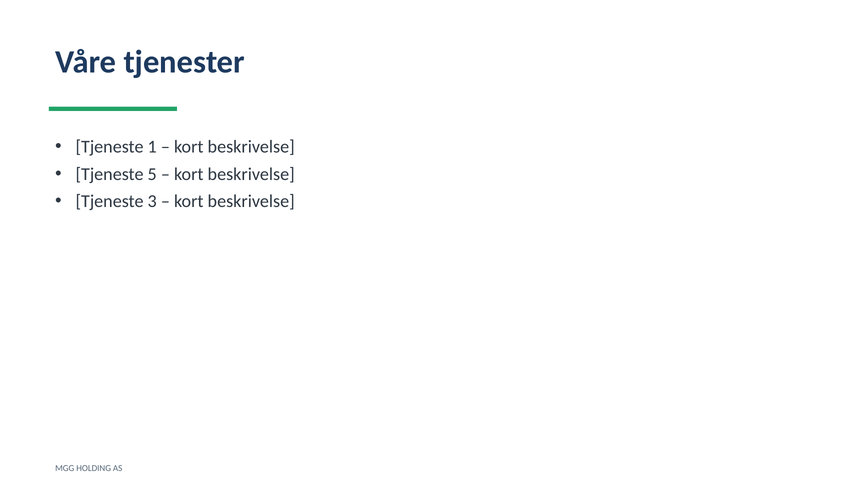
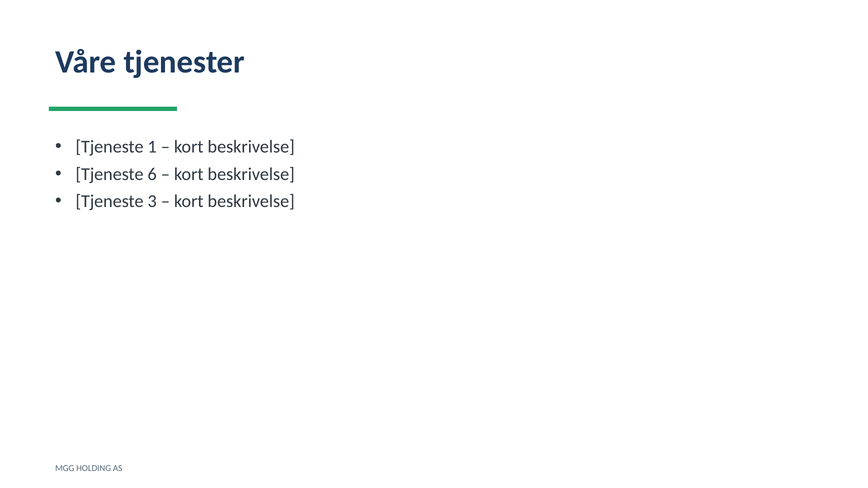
5: 5 -> 6
